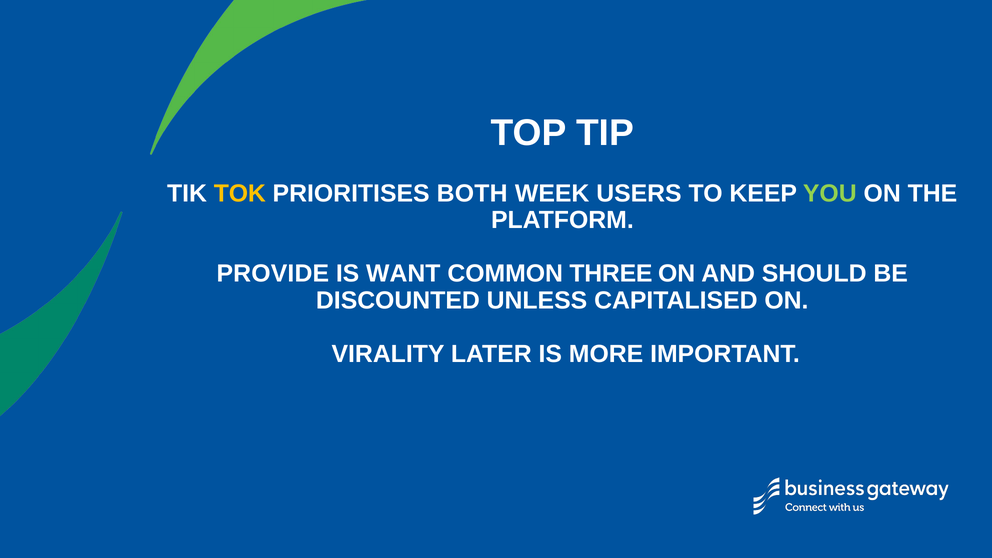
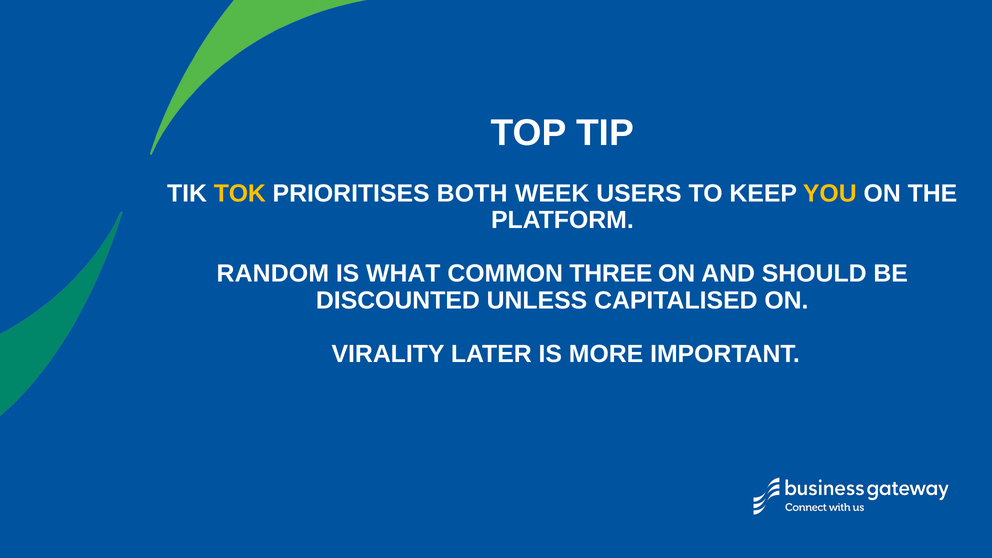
YOU colour: light green -> yellow
PROVIDE: PROVIDE -> RANDOM
WANT: WANT -> WHAT
